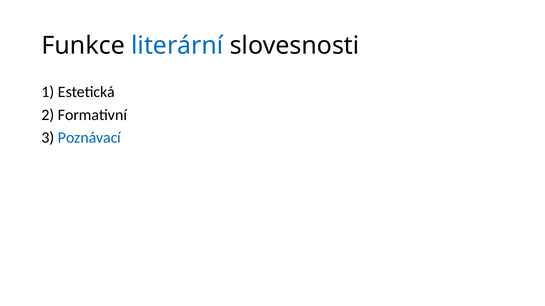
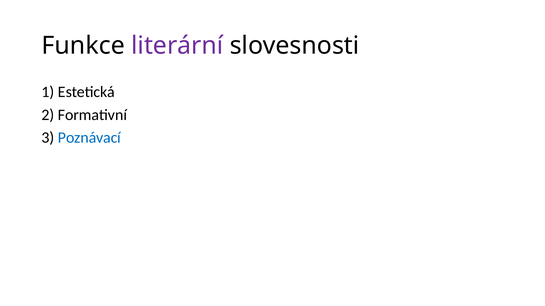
literární colour: blue -> purple
